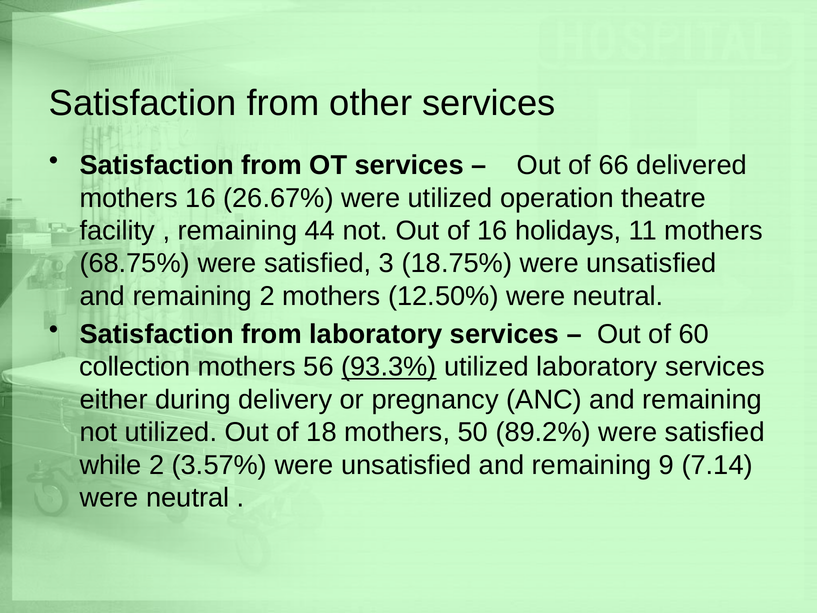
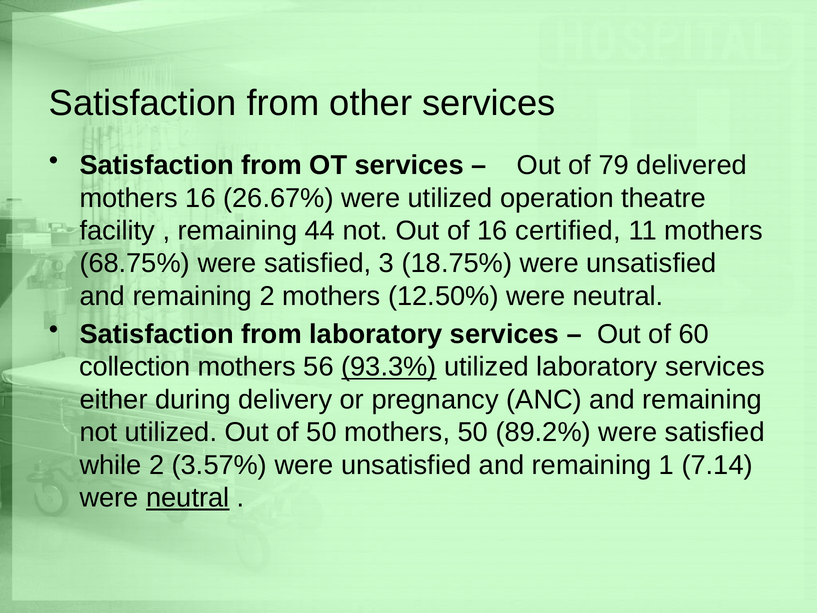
66: 66 -> 79
holidays: holidays -> certified
of 18: 18 -> 50
9: 9 -> 1
neutral at (188, 498) underline: none -> present
